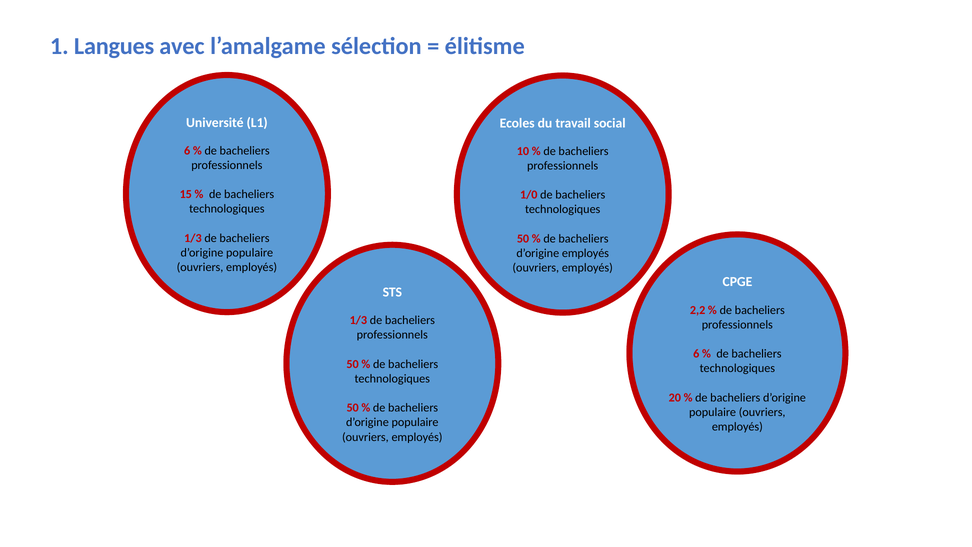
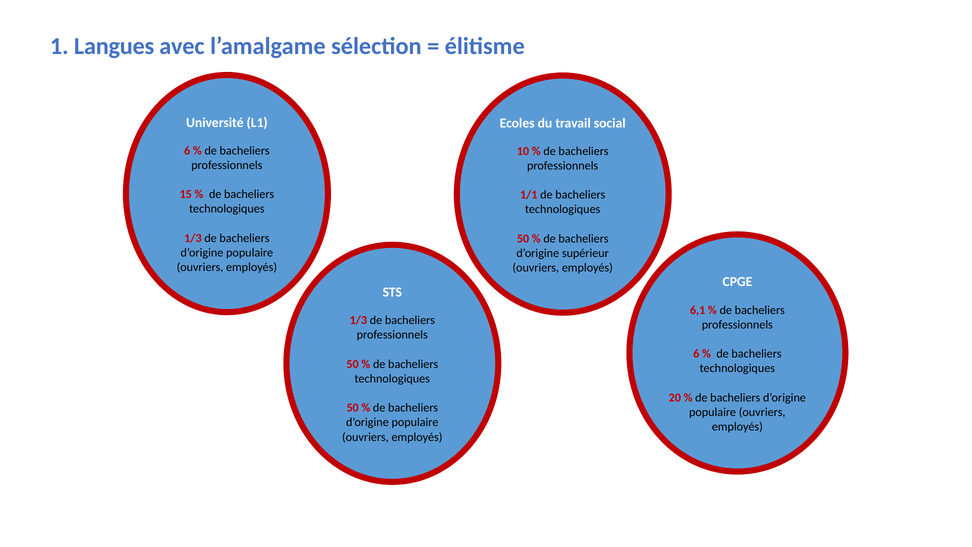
1/0: 1/0 -> 1/1
d’origine employés: employés -> supérieur
2,2: 2,2 -> 6,1
